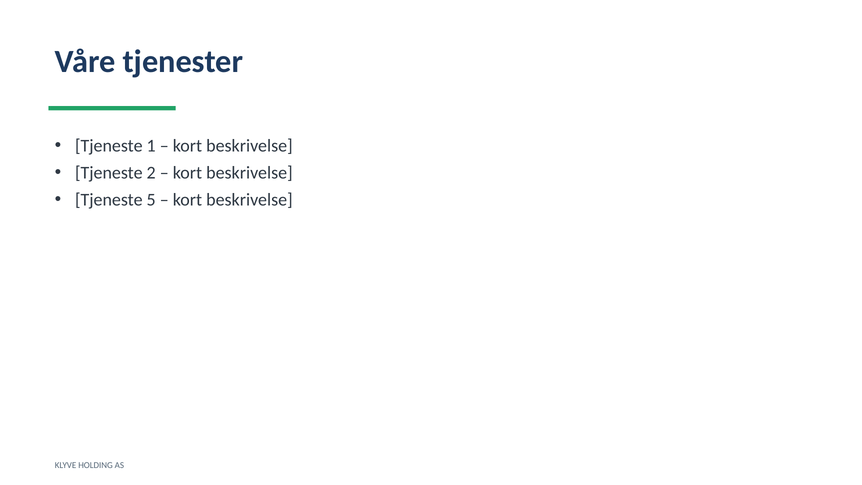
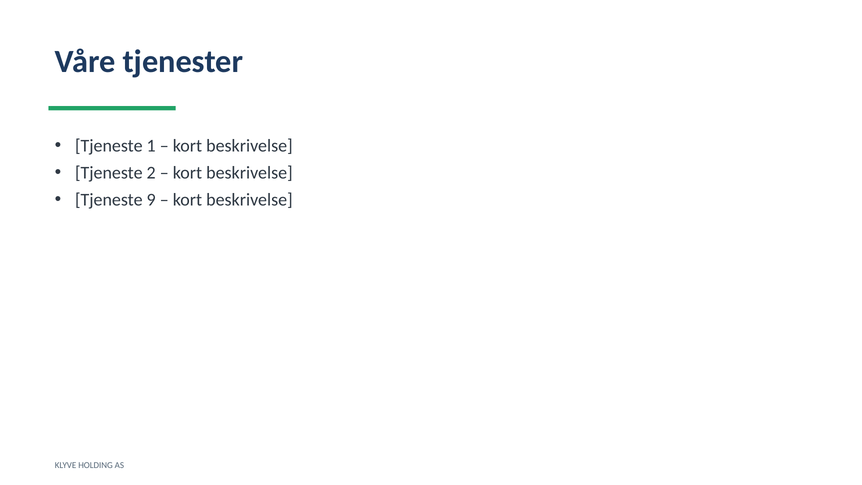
5: 5 -> 9
